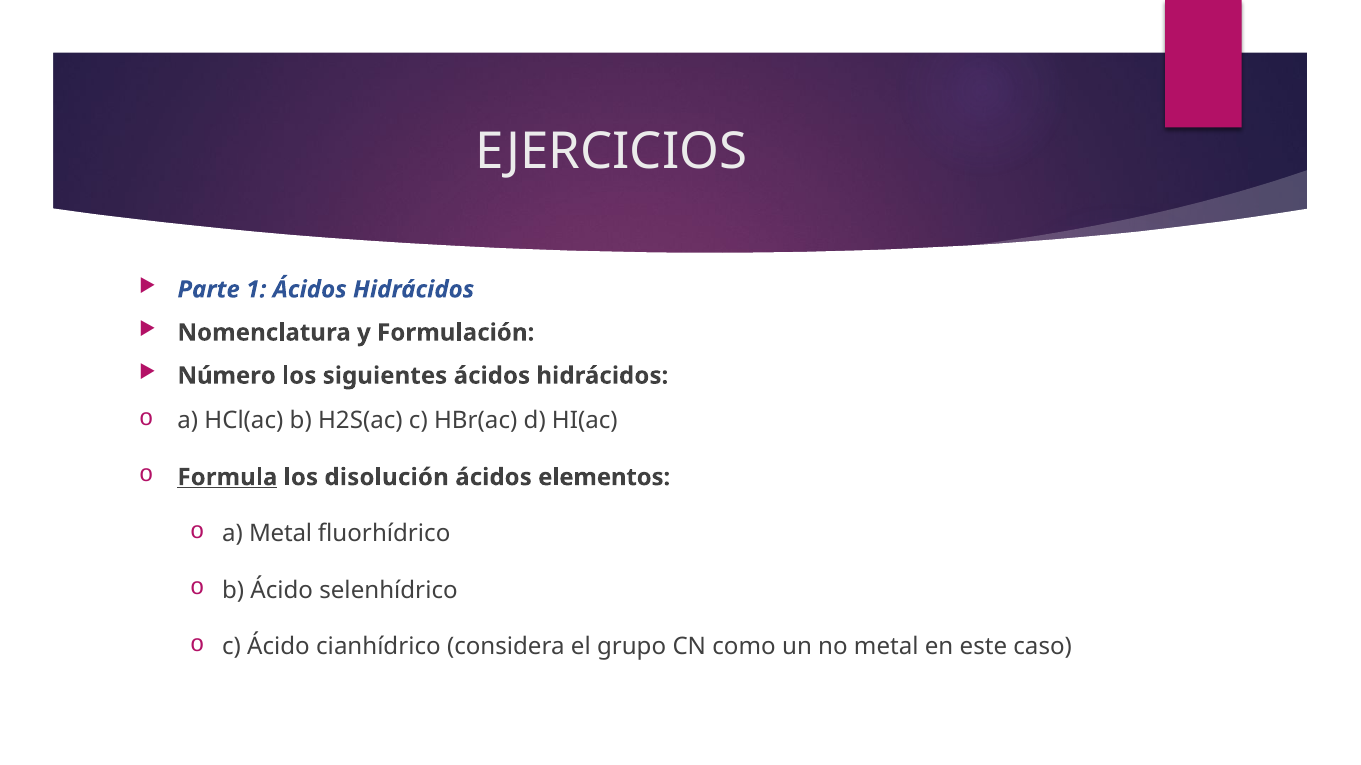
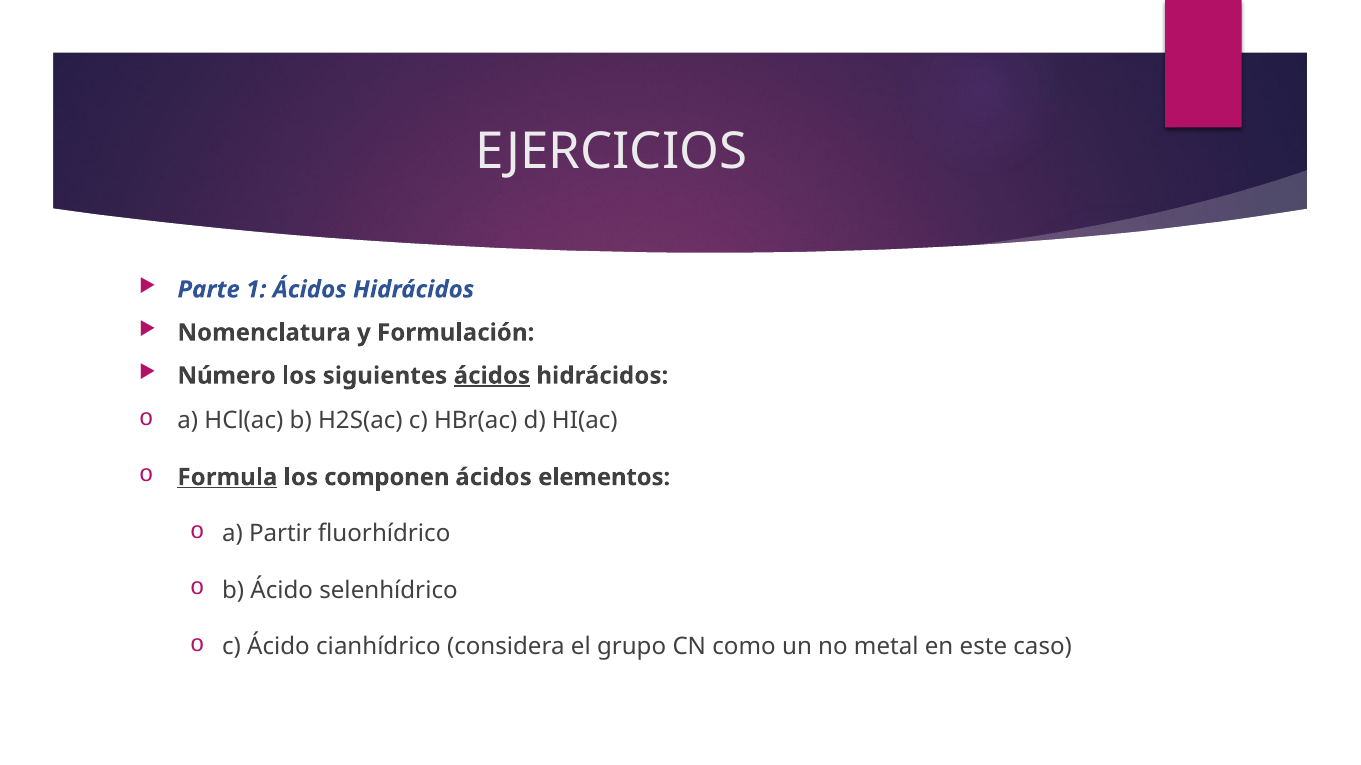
ácidos at (492, 376) underline: none -> present
disolución: disolución -> componen
a Metal: Metal -> Partir
